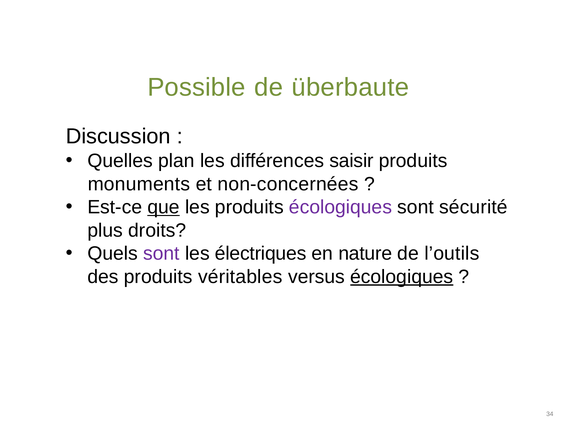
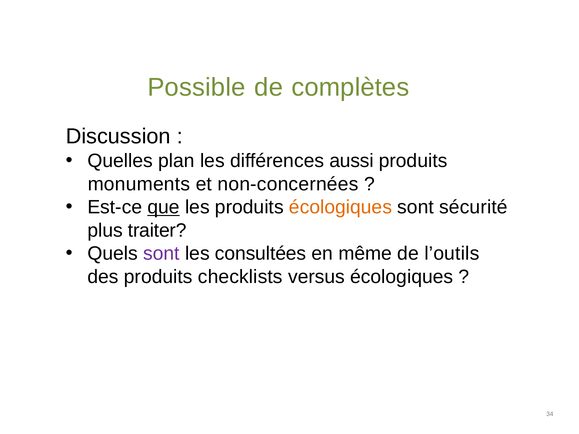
überbaute: überbaute -> complètes
saisir: saisir -> aussi
écologiques at (340, 207) colour: purple -> orange
droits: droits -> traiter
électriques: électriques -> consultées
nature: nature -> même
véritables: véritables -> checklists
écologiques at (402, 277) underline: present -> none
